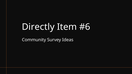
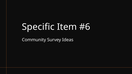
Directly: Directly -> Specific
